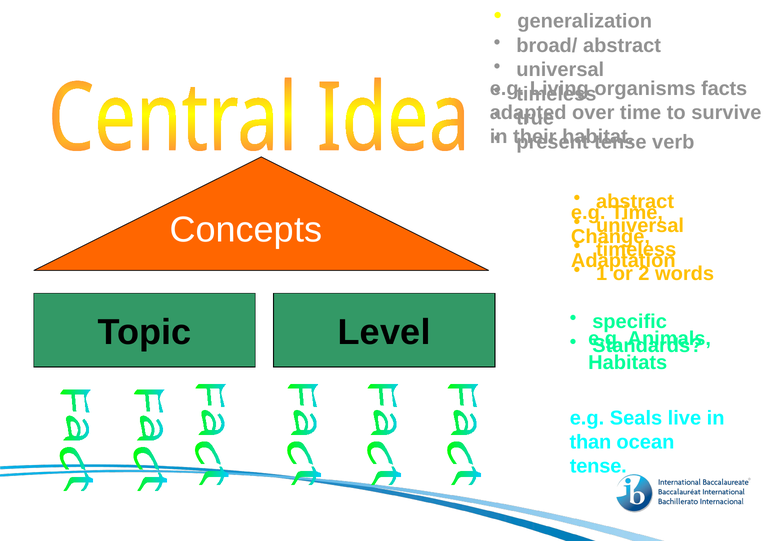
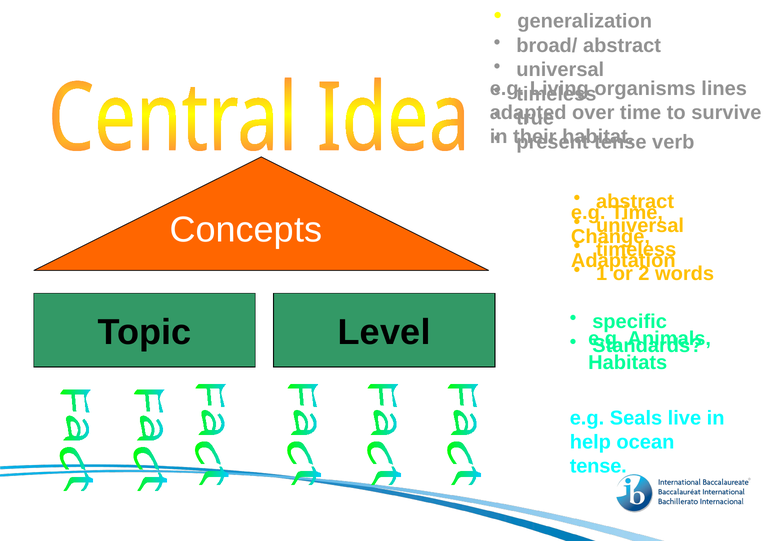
facts: facts -> lines
than: than -> help
